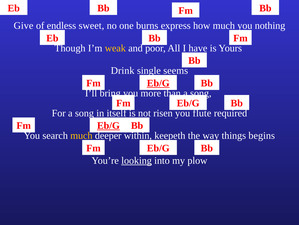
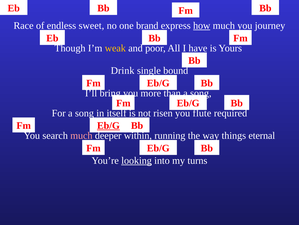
Give: Give -> Race
burns: burns -> brand
how underline: none -> present
nothing: nothing -> journey
seems: seems -> bound
Eb/G at (158, 83) underline: present -> none
much at (81, 135) colour: yellow -> pink
keepeth: keepeth -> running
begins: begins -> eternal
plow: plow -> turns
